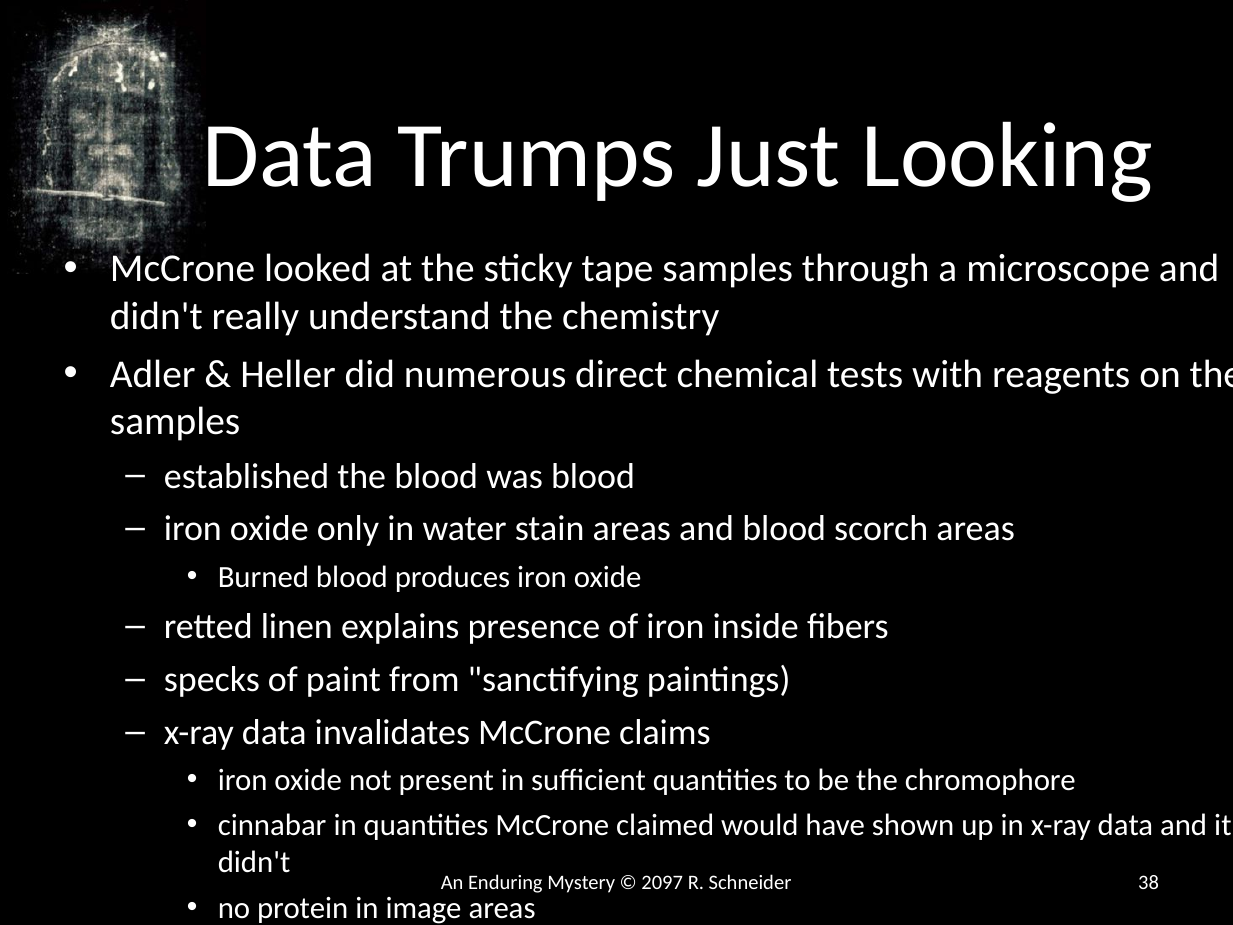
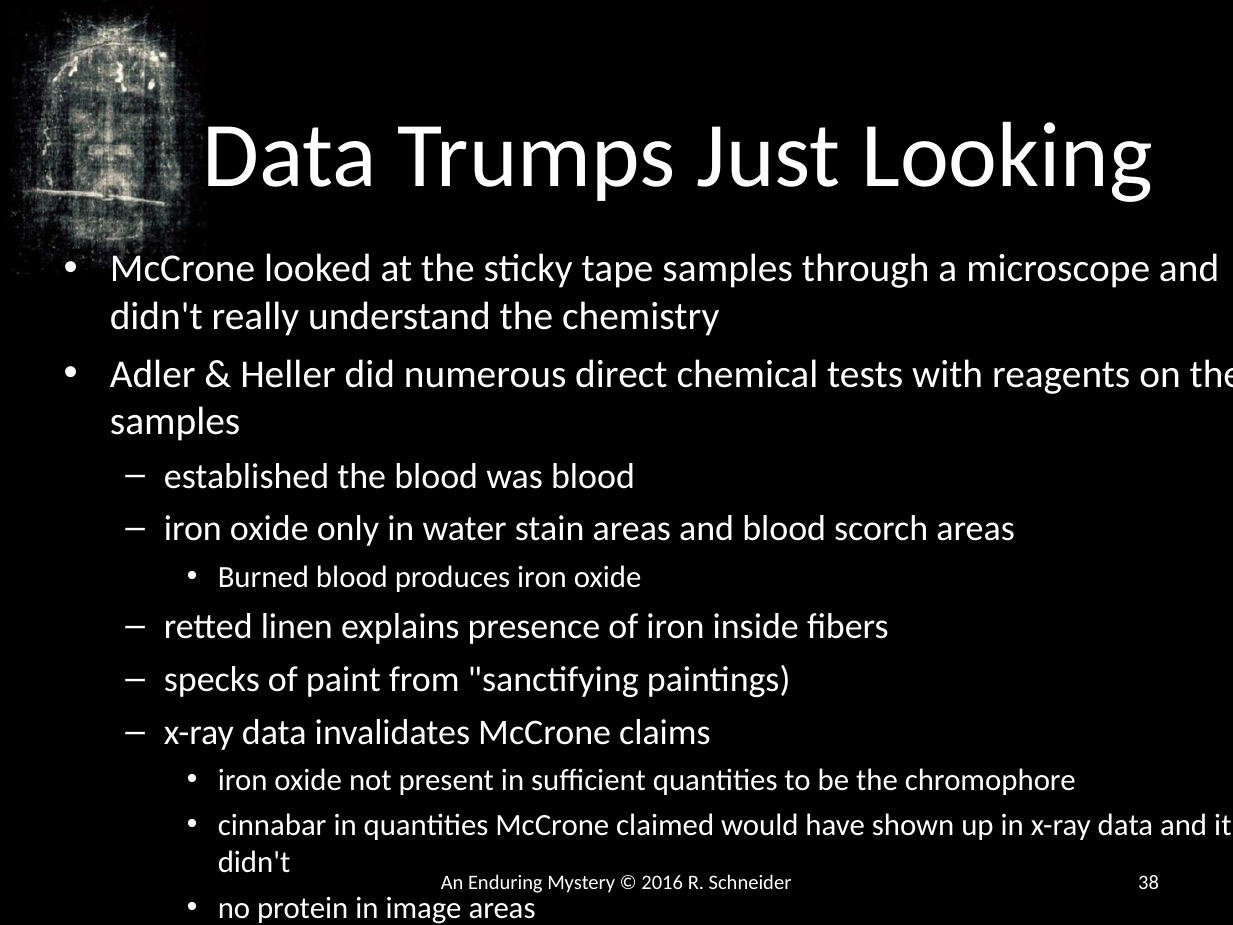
2097: 2097 -> 2016
